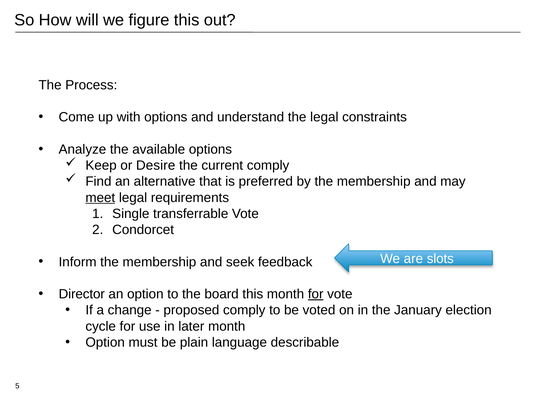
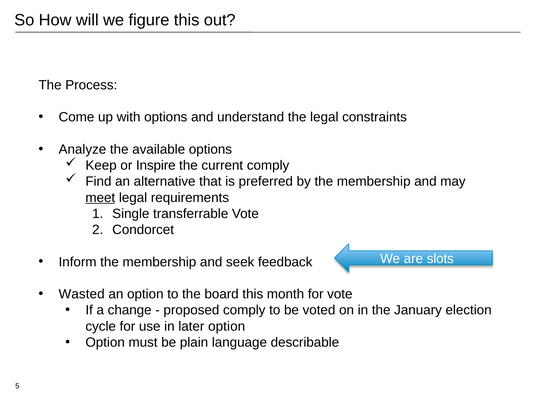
Desire: Desire -> Inspire
Director: Director -> Wasted
for at (316, 294) underline: present -> none
later month: month -> option
